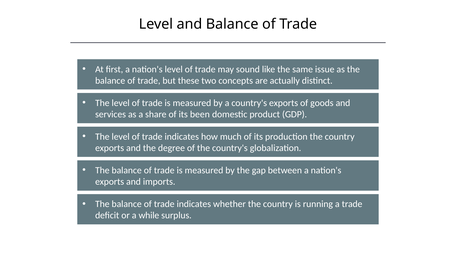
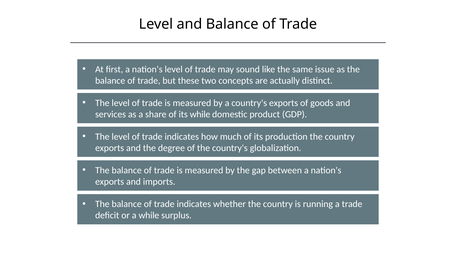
its been: been -> while
